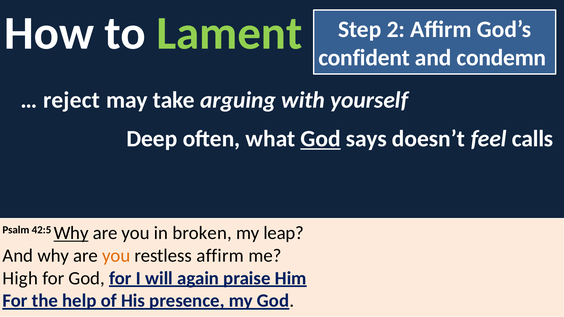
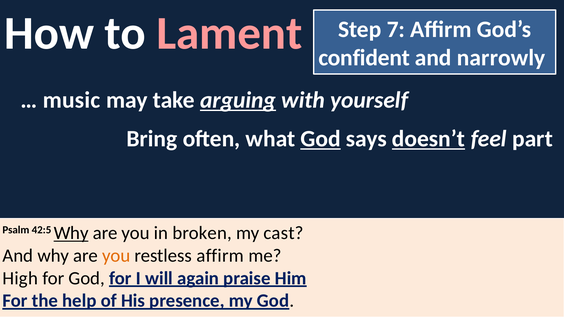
Lament colour: light green -> pink
2: 2 -> 7
condemn: condemn -> narrowly
reject: reject -> music
arguing underline: none -> present
Deep: Deep -> Bring
doesn’t underline: none -> present
calls: calls -> part
leap: leap -> cast
